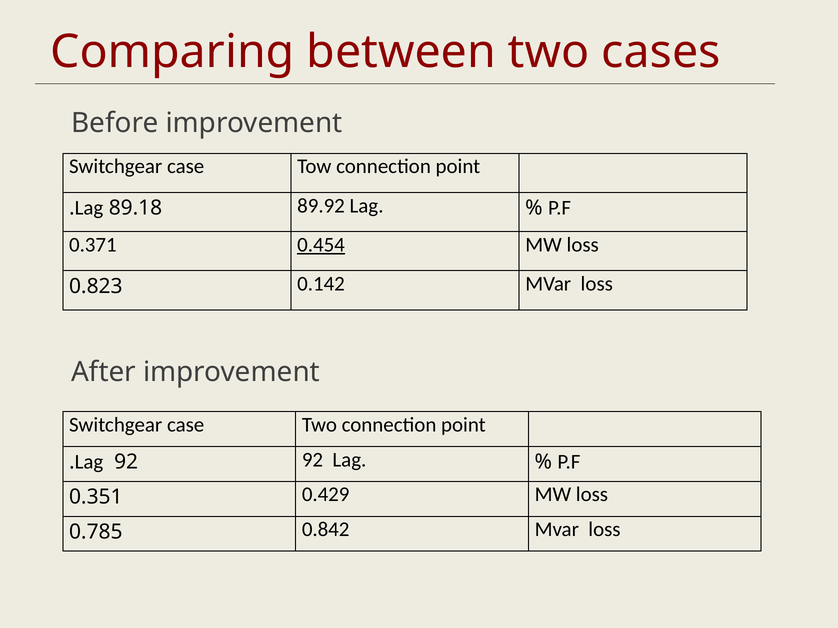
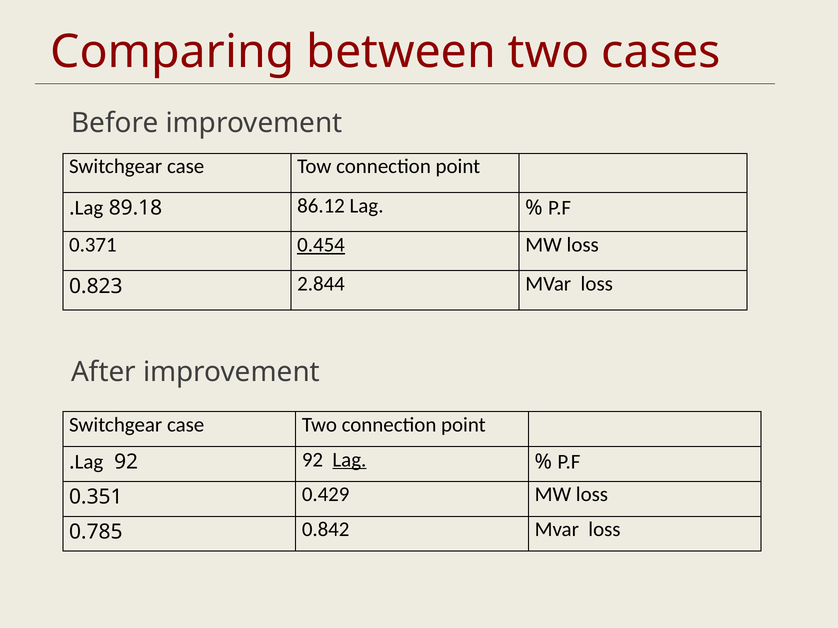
89.92: 89.92 -> 86.12
0.142: 0.142 -> 2.844
Lag at (349, 460) underline: none -> present
